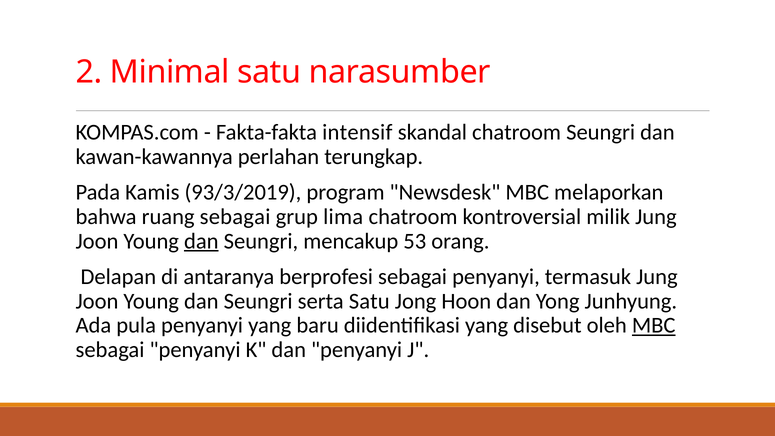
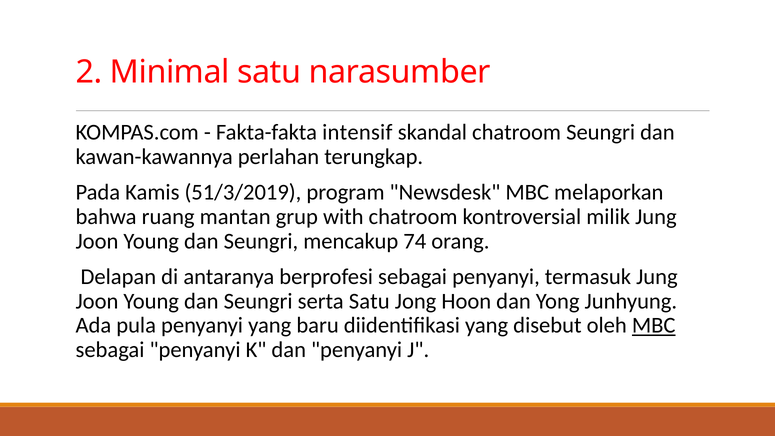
93/3/2019: 93/3/2019 -> 51/3/2019
ruang sebagai: sebagai -> mantan
lima: lima -> with
dan at (201, 241) underline: present -> none
53: 53 -> 74
